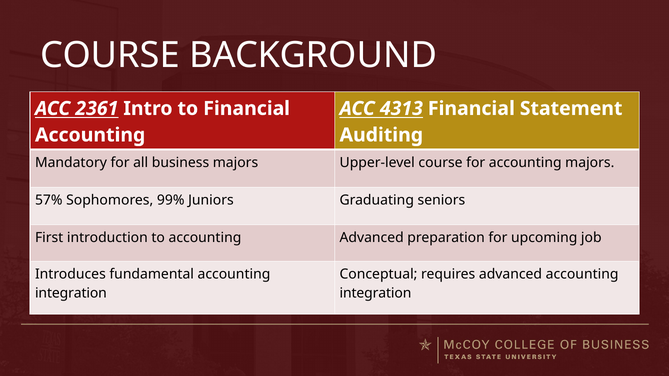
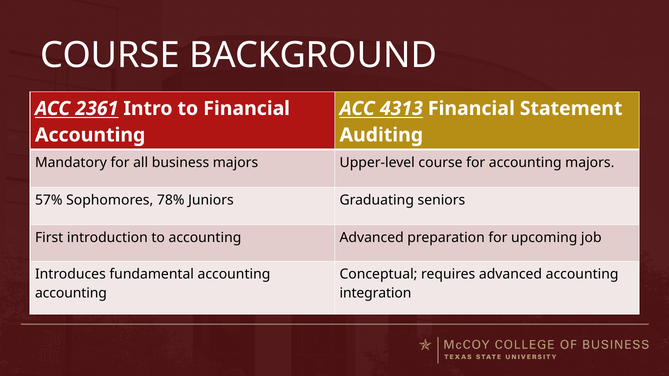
99%: 99% -> 78%
integration at (71, 293): integration -> accounting
